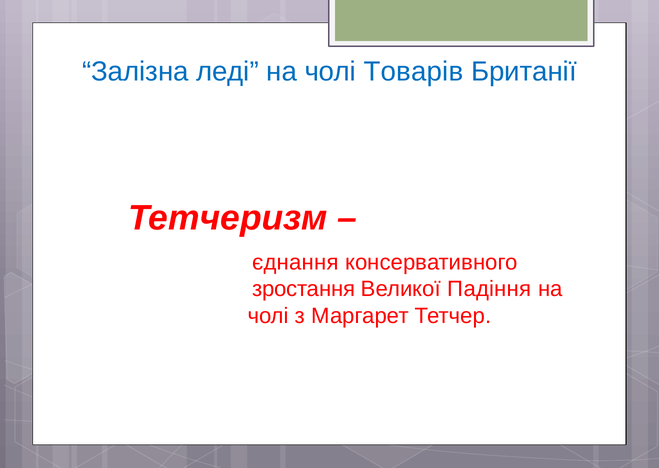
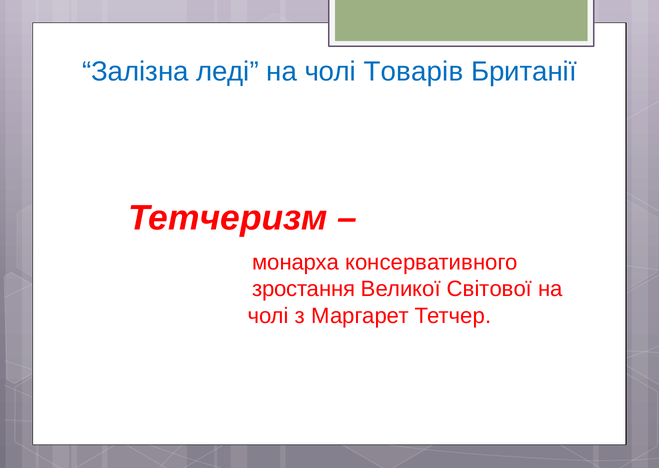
єднання: єднання -> монарха
Падіння: Падіння -> Світової
